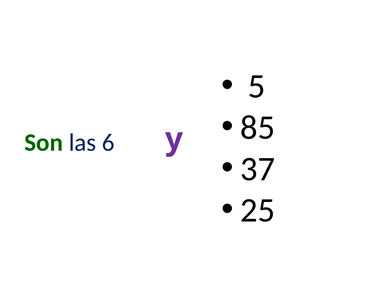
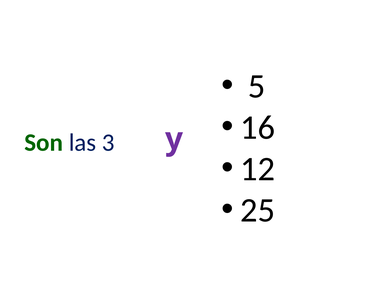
85: 85 -> 16
6: 6 -> 3
37: 37 -> 12
